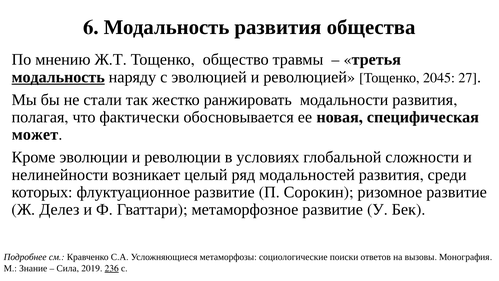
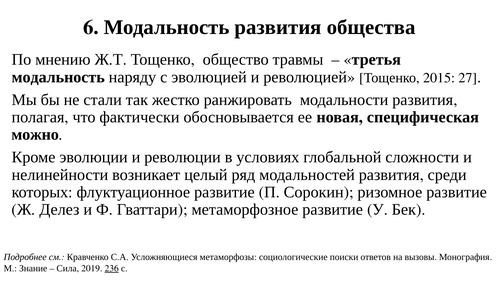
модальность underline: present -> none
2045: 2045 -> 2015
может: может -> можно
